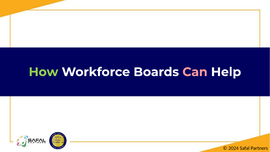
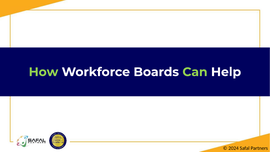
Can colour: pink -> light green
